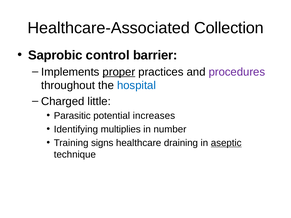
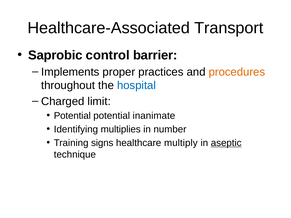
Collection: Collection -> Transport
proper underline: present -> none
procedures colour: purple -> orange
little: little -> limit
Parasitic at (72, 116): Parasitic -> Potential
increases: increases -> inanimate
draining: draining -> multiply
